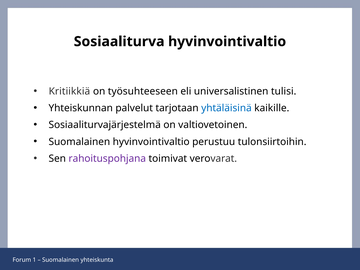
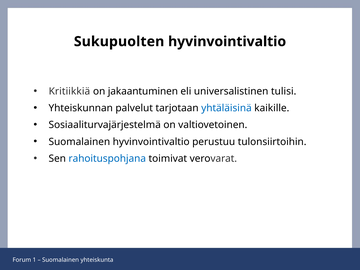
Sosiaaliturva: Sosiaaliturva -> Sukupuolten
työsuhteeseen: työsuhteeseen -> jakaantuminen
rahoituspohjana colour: purple -> blue
